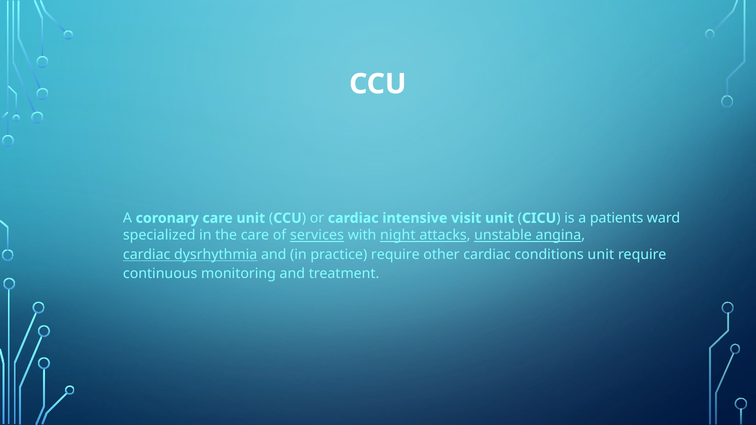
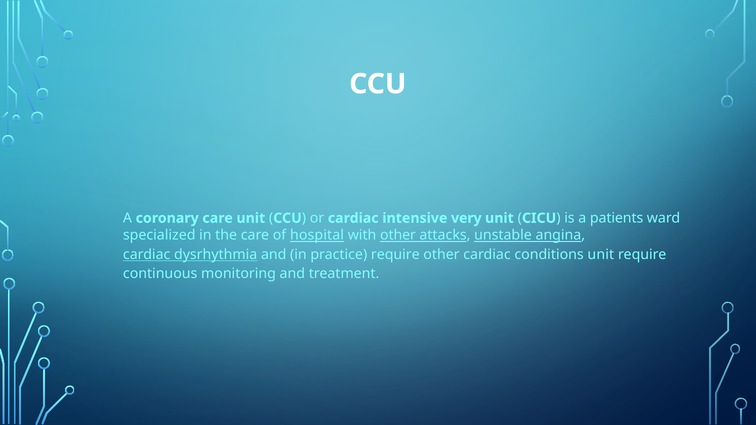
visit: visit -> very
services: services -> hospital
with night: night -> other
